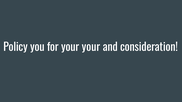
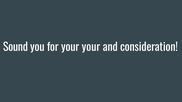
Policy: Policy -> Sound
